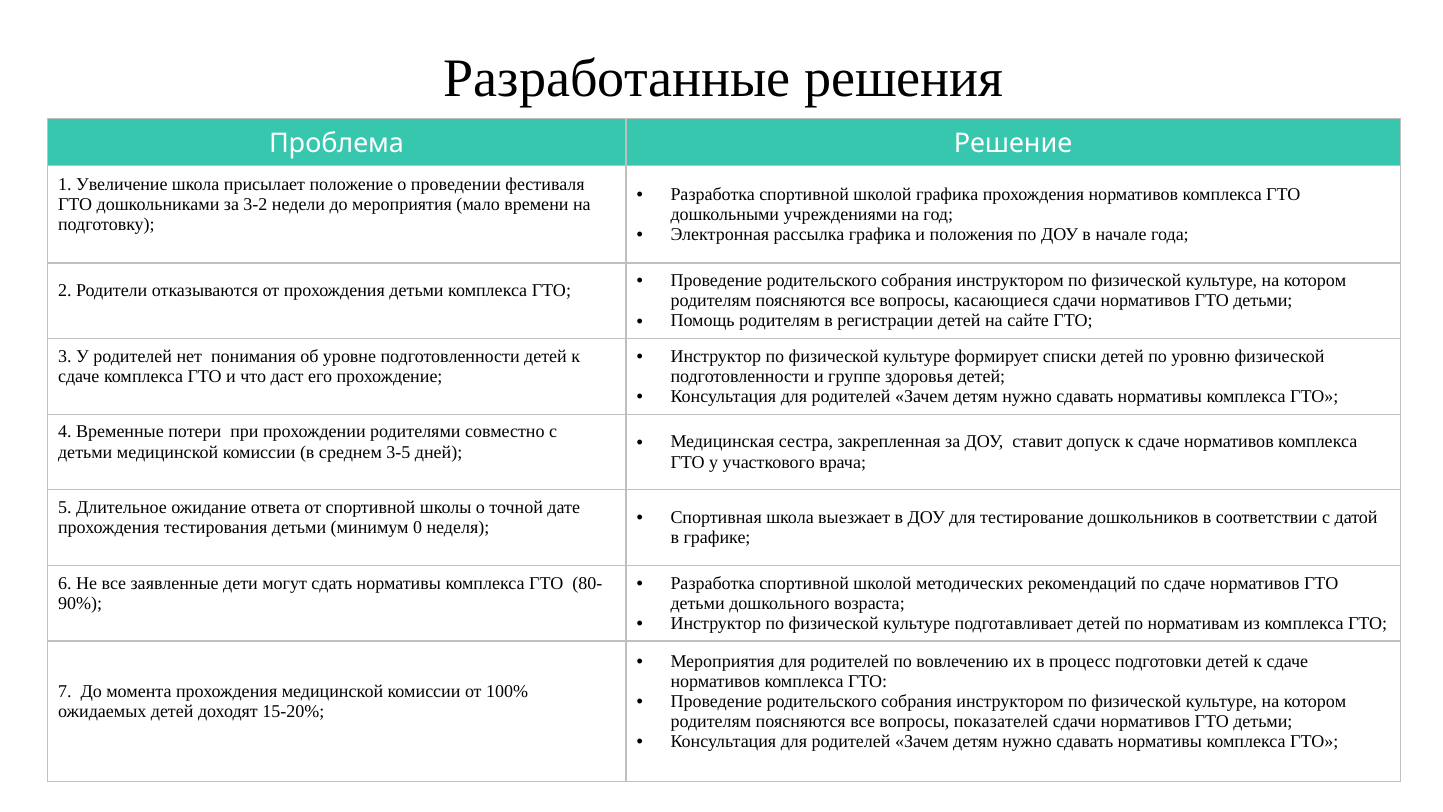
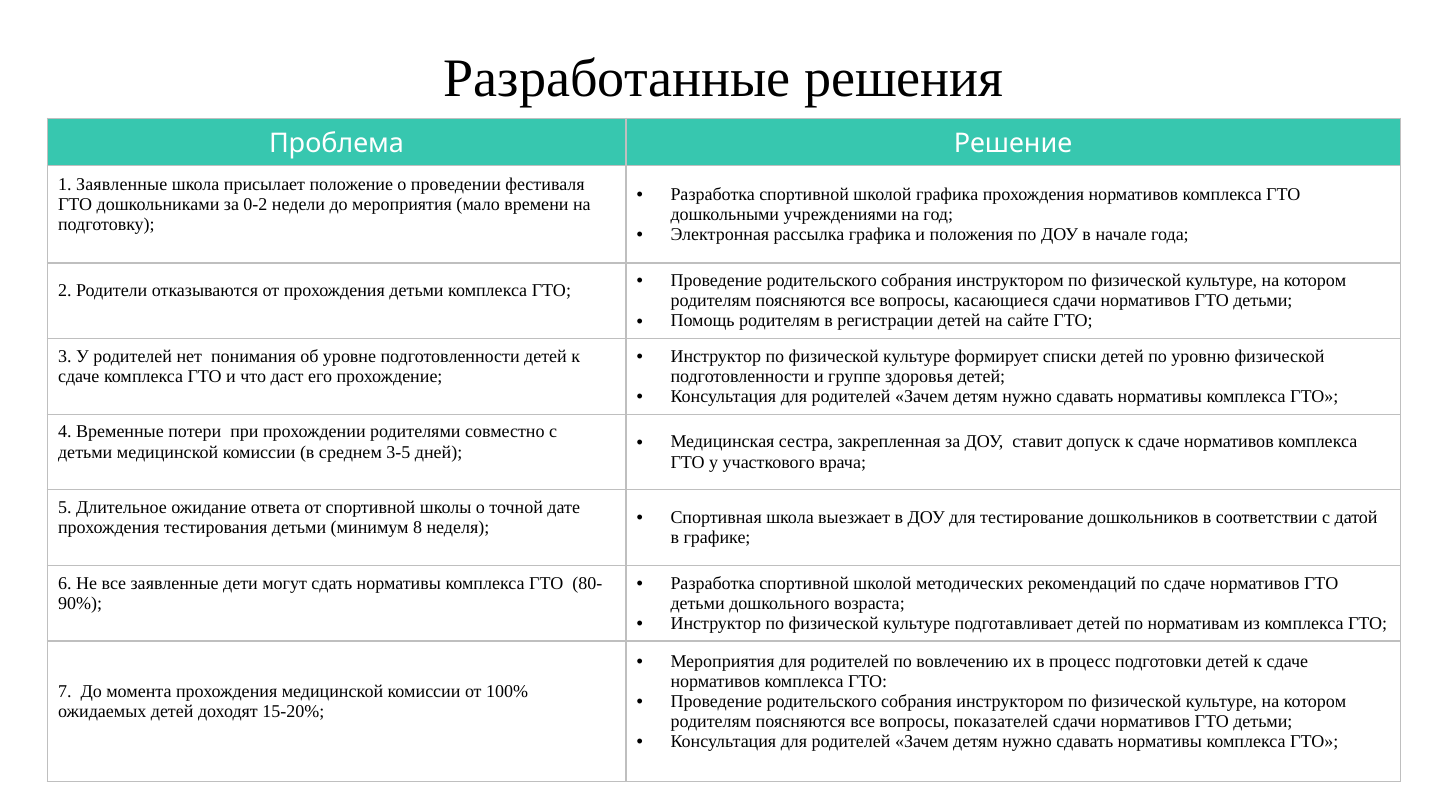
1 Увеличение: Увеличение -> Заявленные
3-2: 3-2 -> 0-2
0: 0 -> 8
